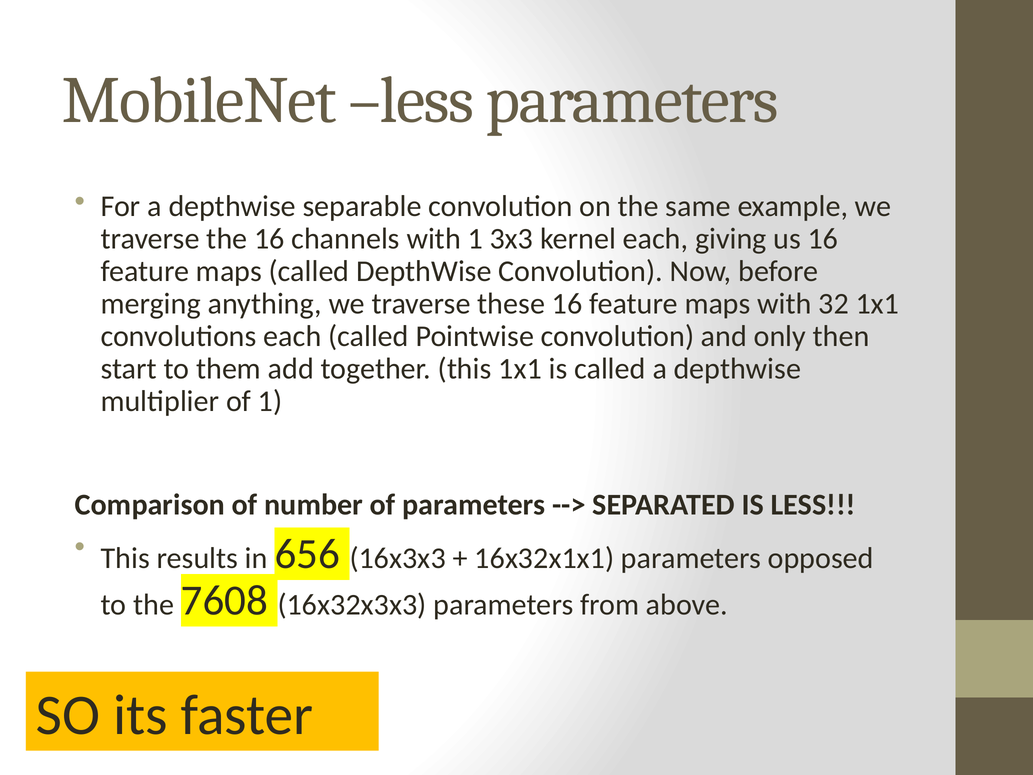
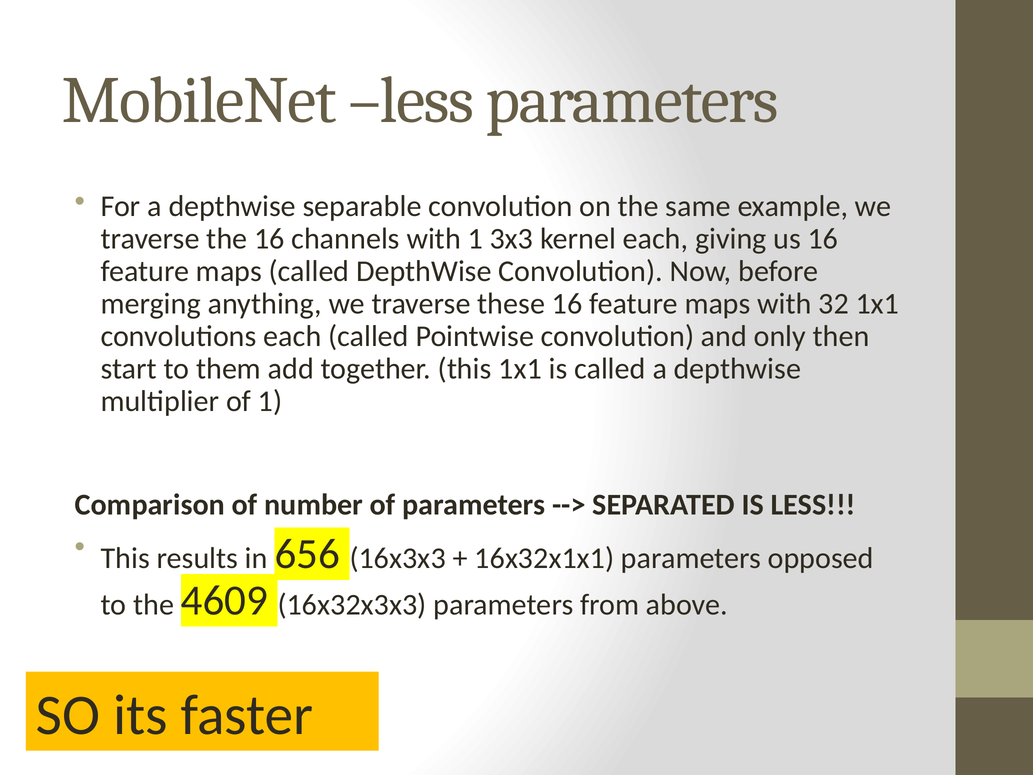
7608: 7608 -> 4609
